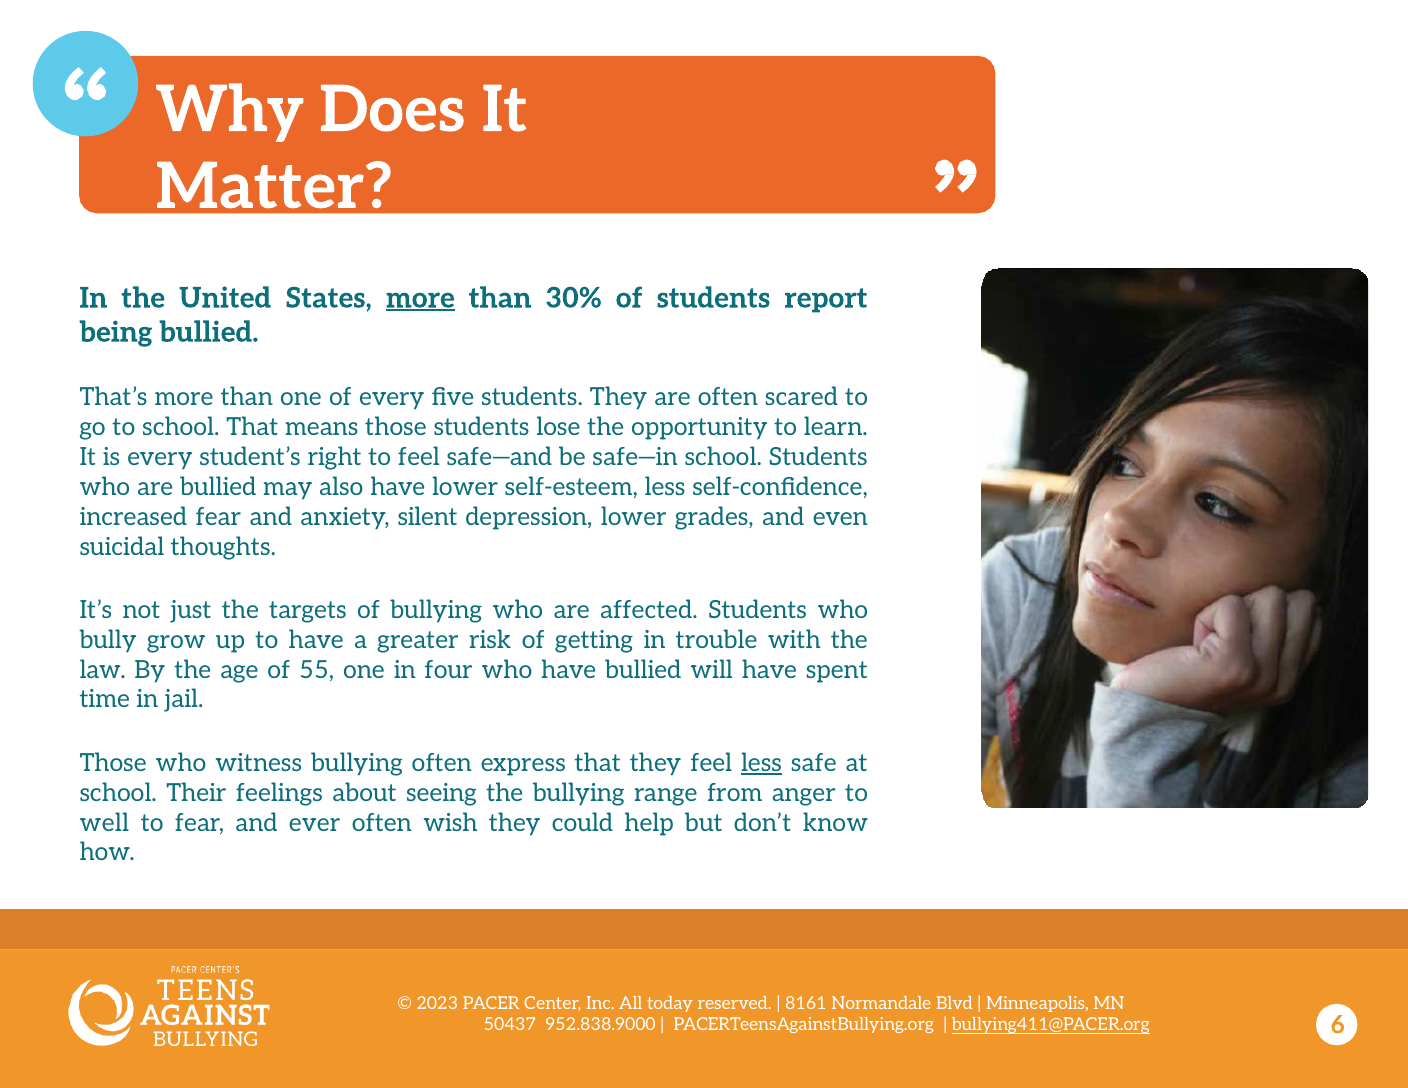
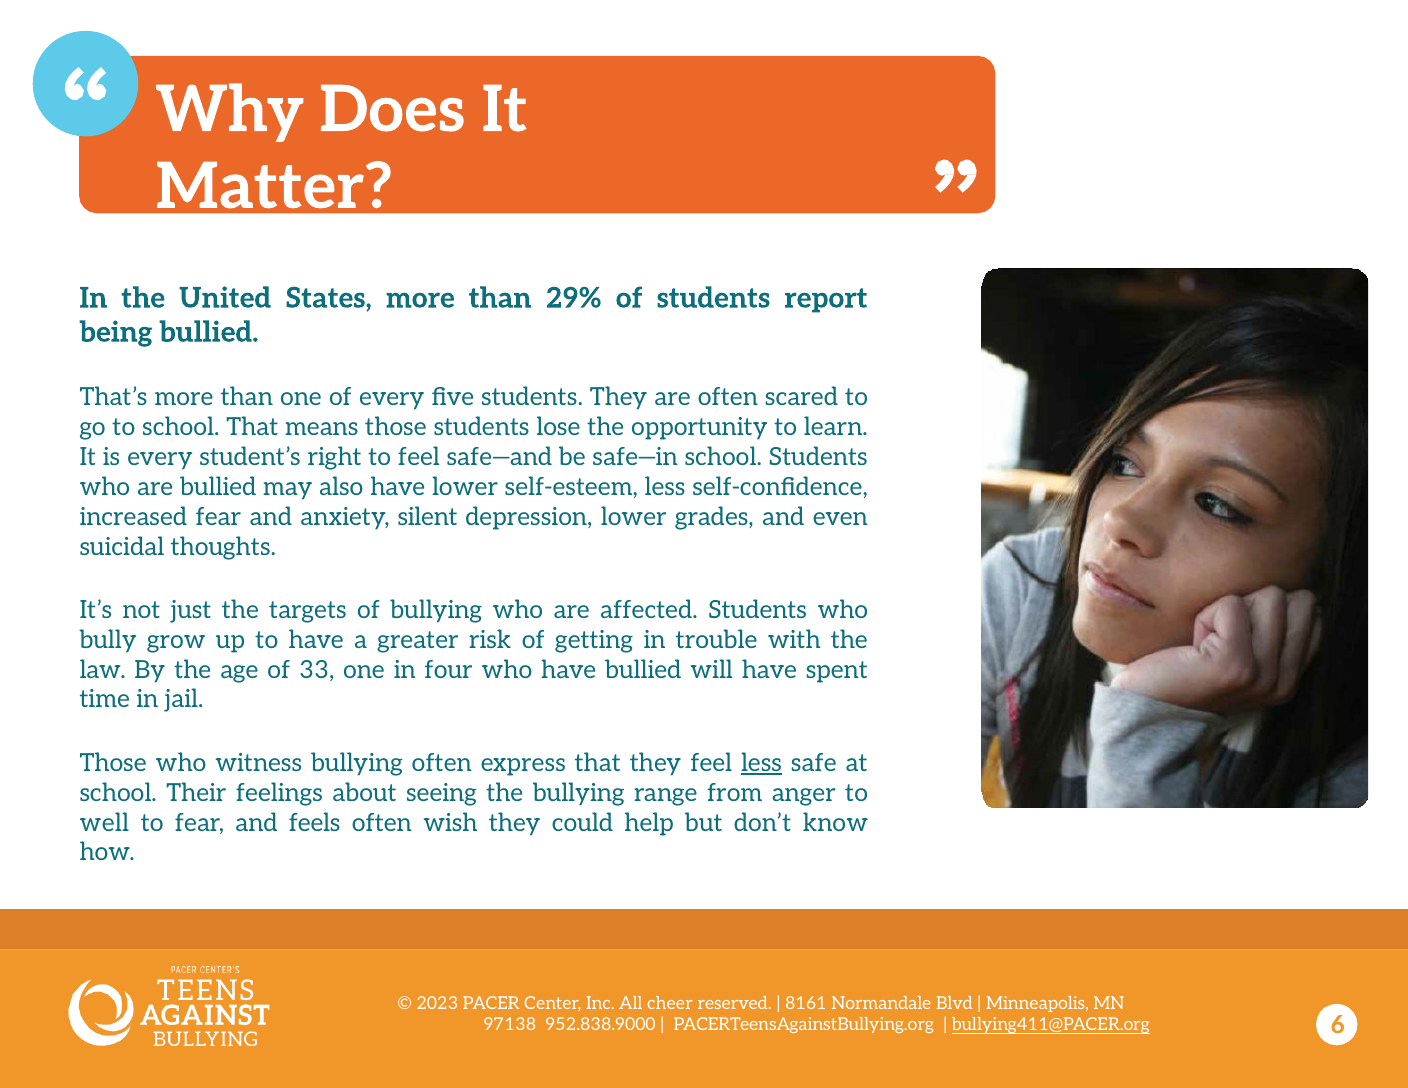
more at (420, 298) underline: present -> none
30%: 30% -> 29%
55: 55 -> 33
ever: ever -> feels
today: today -> cheer
50437: 50437 -> 97138
